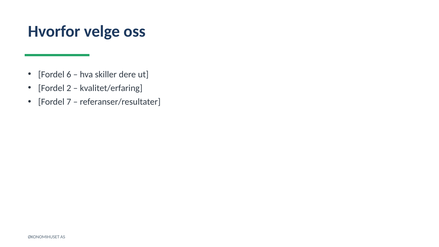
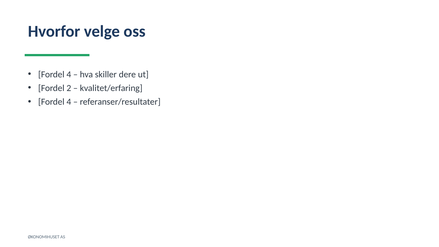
6 at (69, 74): 6 -> 4
7 at (69, 102): 7 -> 4
